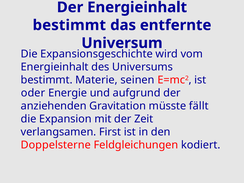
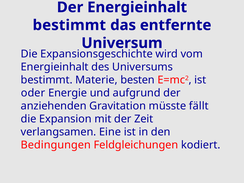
seinen: seinen -> besten
First: First -> Eine
Doppelsterne: Doppelsterne -> Bedingungen
